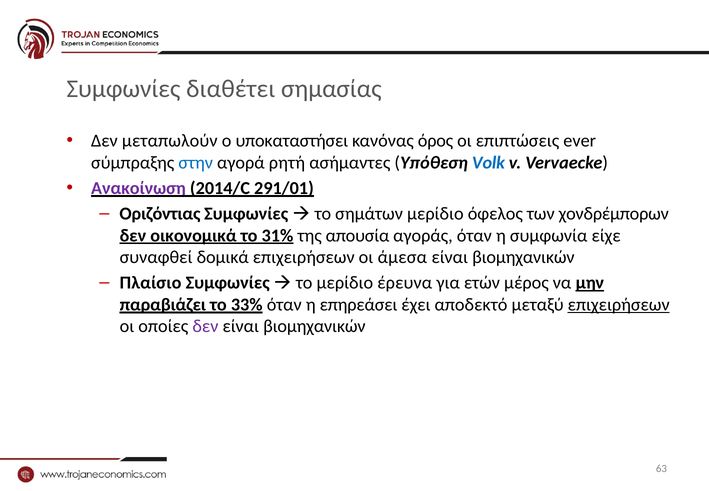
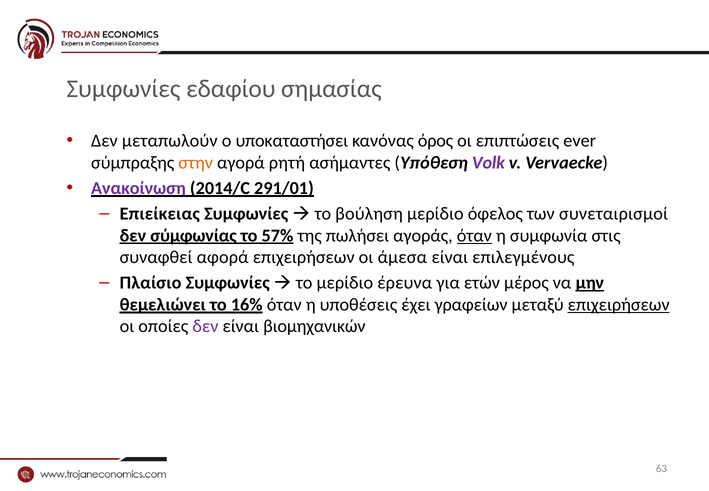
διαθέτει: διαθέτει -> εδαφίου
στην colour: blue -> orange
Volk colour: blue -> purple
Οριζόντιας: Οριζόντιας -> Επιείκειας
σημάτων: σημάτων -> βούληση
χονδρέμπορων: χονδρέμπορων -> συνεταιρισμοί
οικονομικά: οικονομικά -> σύμφωνίας
31%: 31% -> 57%
απουσία: απουσία -> πωλήσει
όταν at (474, 235) underline: none -> present
είχε: είχε -> στις
δομικά: δομικά -> αφορά
βιομηχανικών at (523, 257): βιομηχανικών -> επιλεγμένους
παραβιάζει: παραβιάζει -> θεμελιώνει
33%: 33% -> 16%
επηρεάσει: επηρεάσει -> υποθέσεις
αποδεκτό: αποδεκτό -> γραφείων
